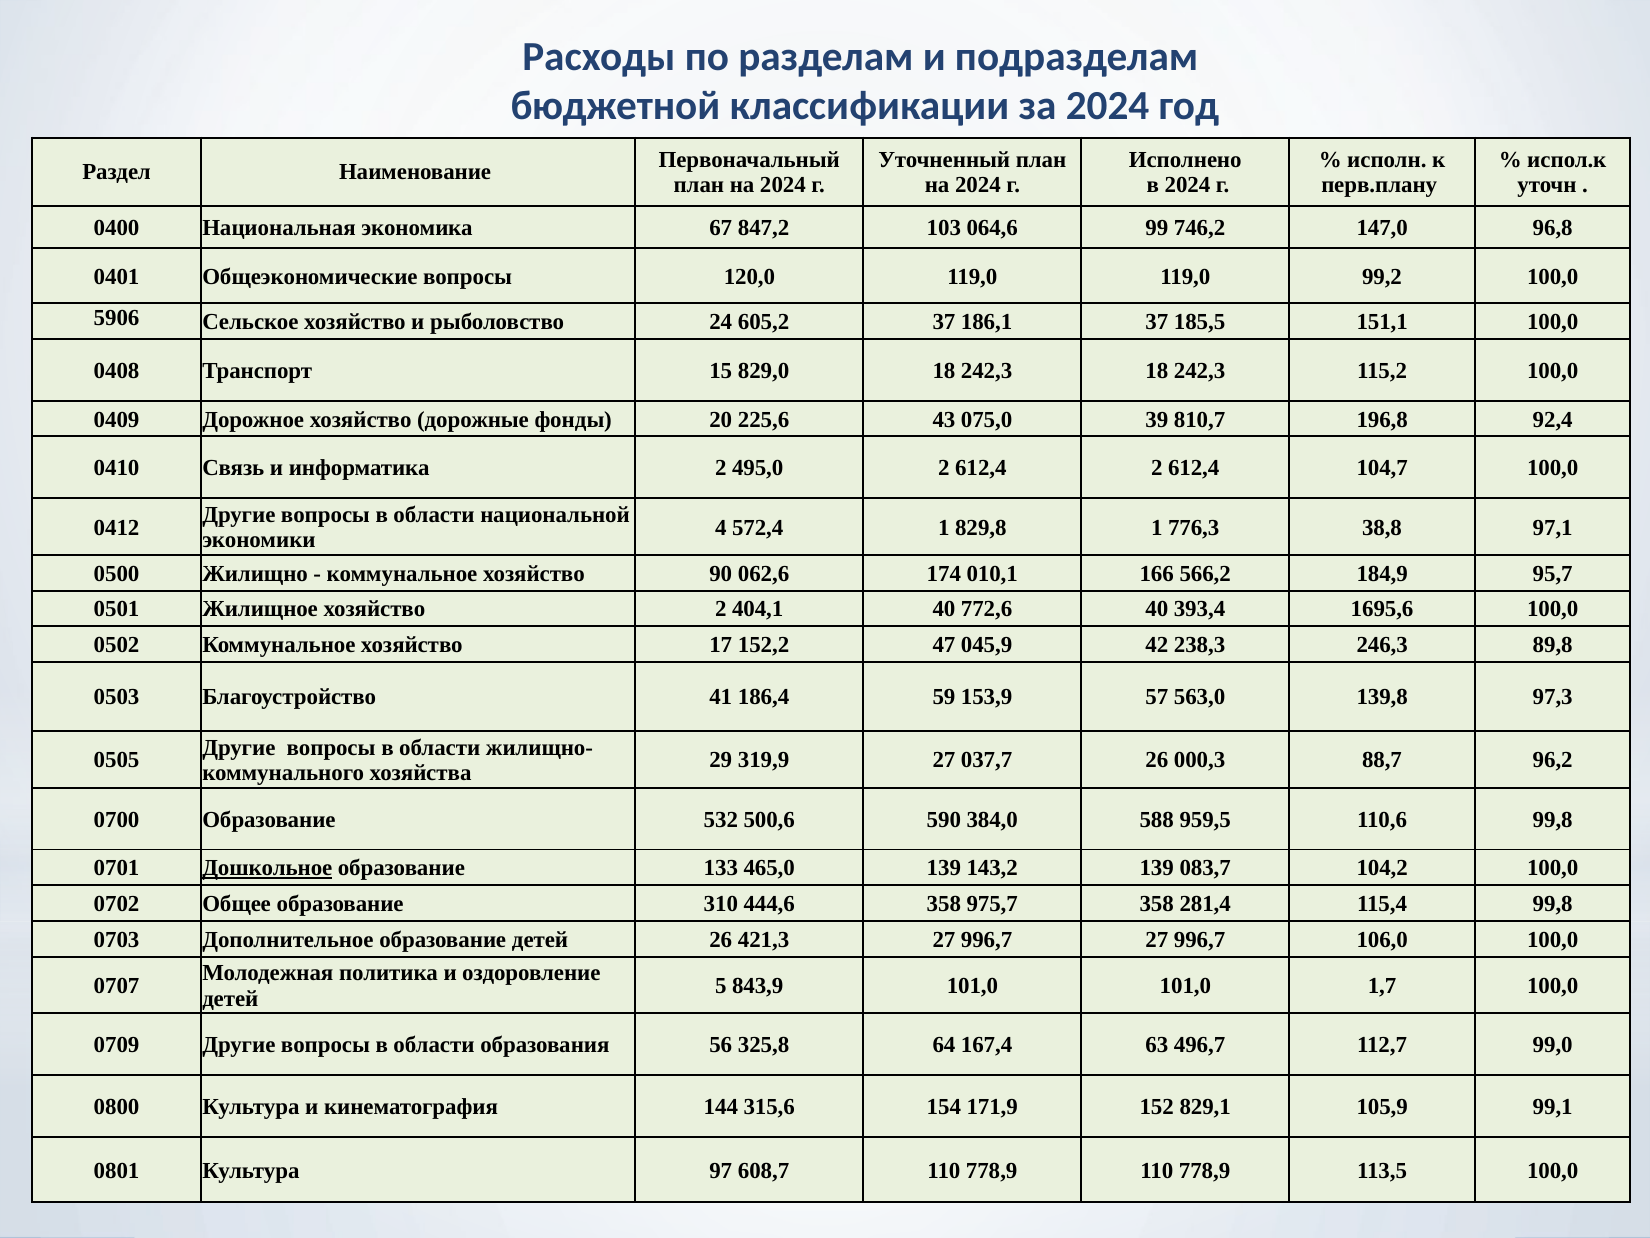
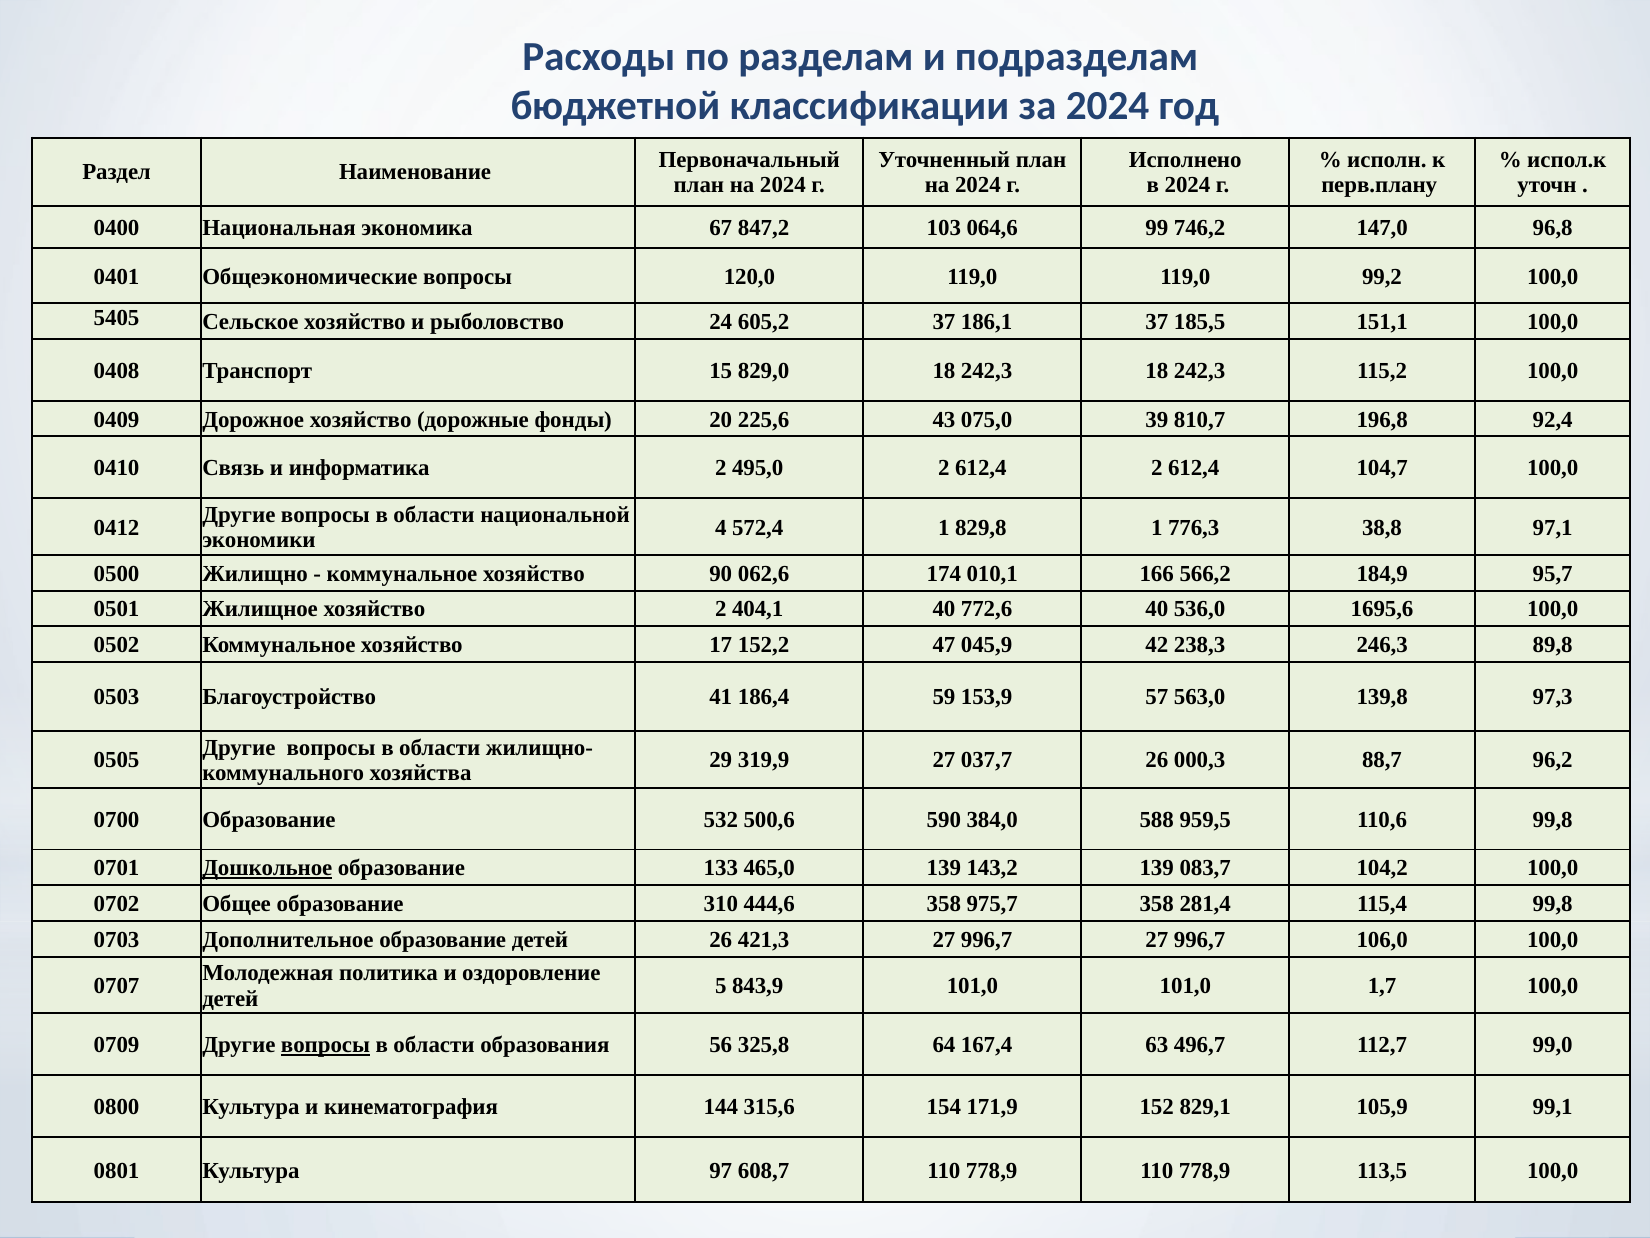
5906: 5906 -> 5405
393,4: 393,4 -> 536,0
вопросы at (325, 1045) underline: none -> present
